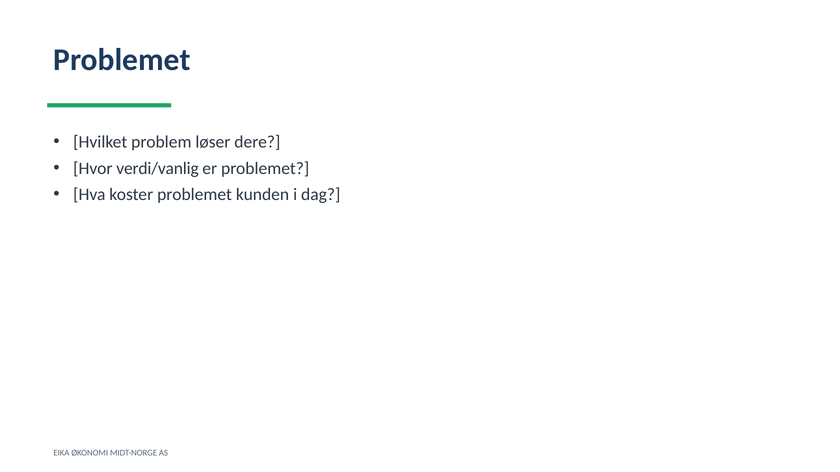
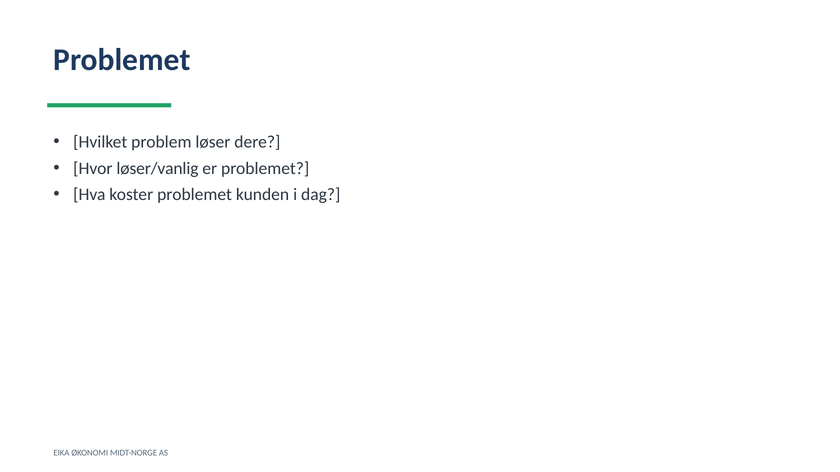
verdi/vanlig: verdi/vanlig -> løser/vanlig
